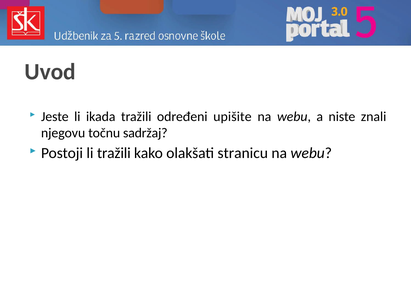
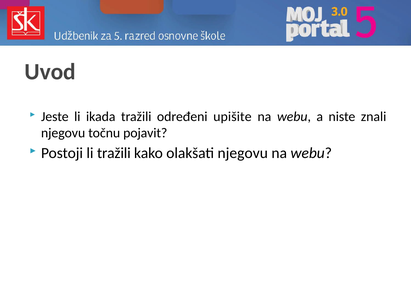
sadržaj: sadržaj -> pojavit
olakšati stranicu: stranicu -> njegovu
